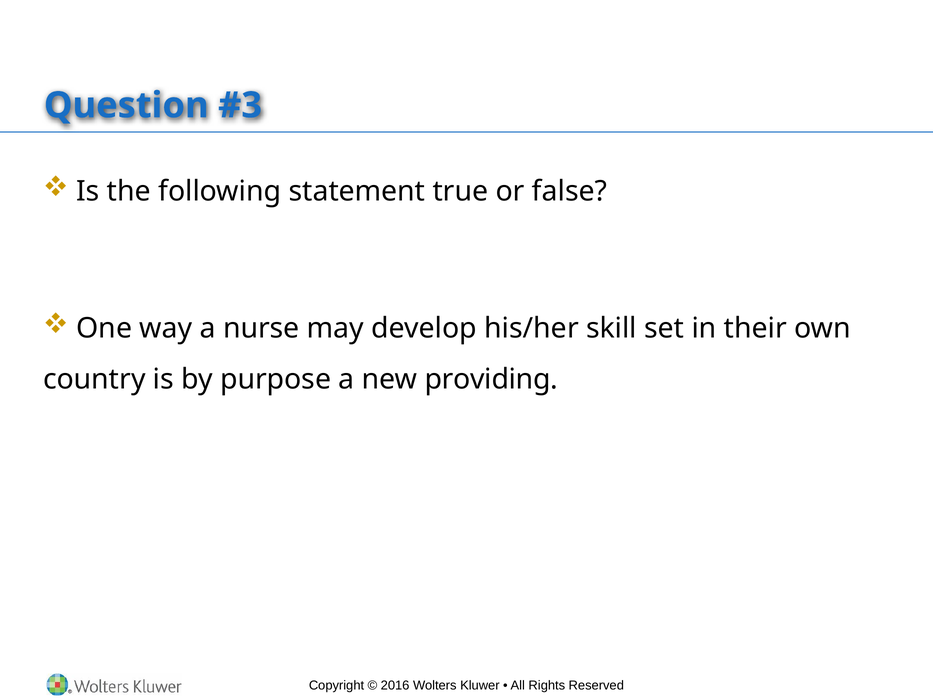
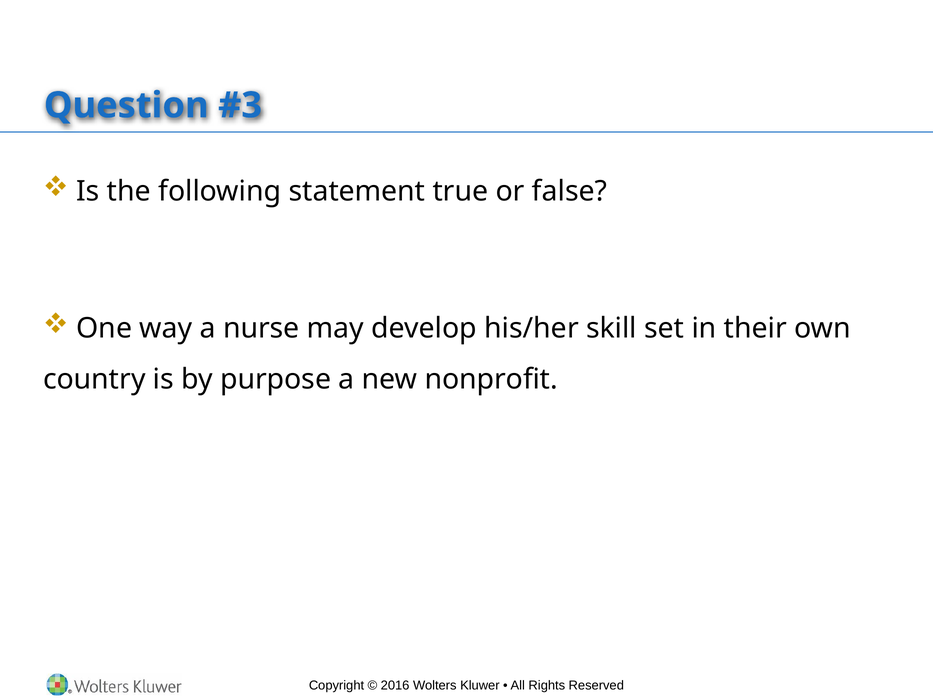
providing: providing -> nonprofit
